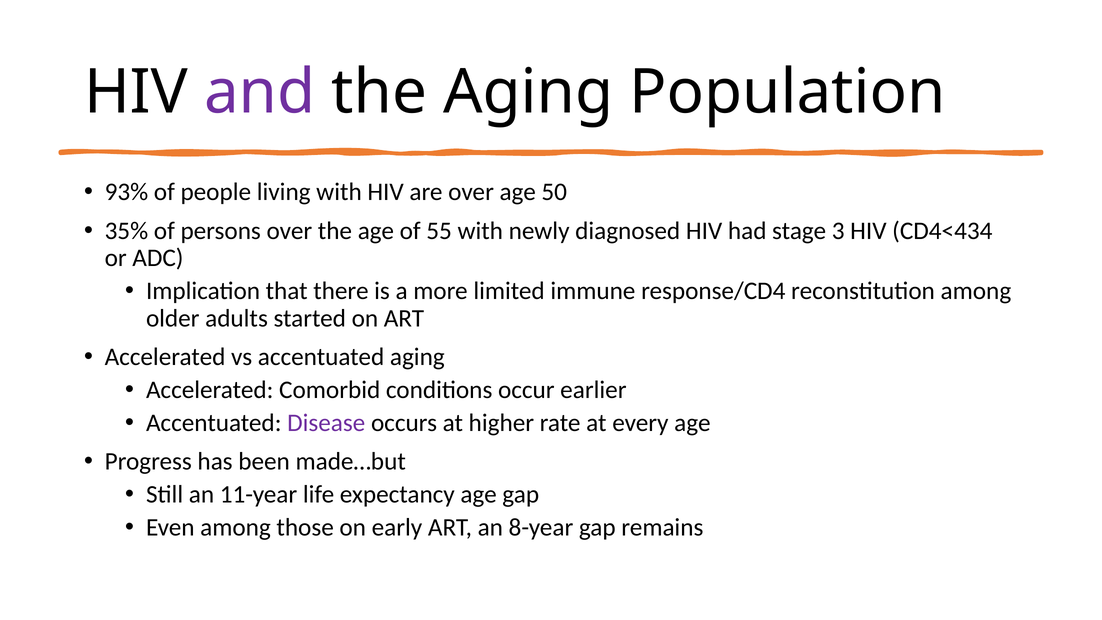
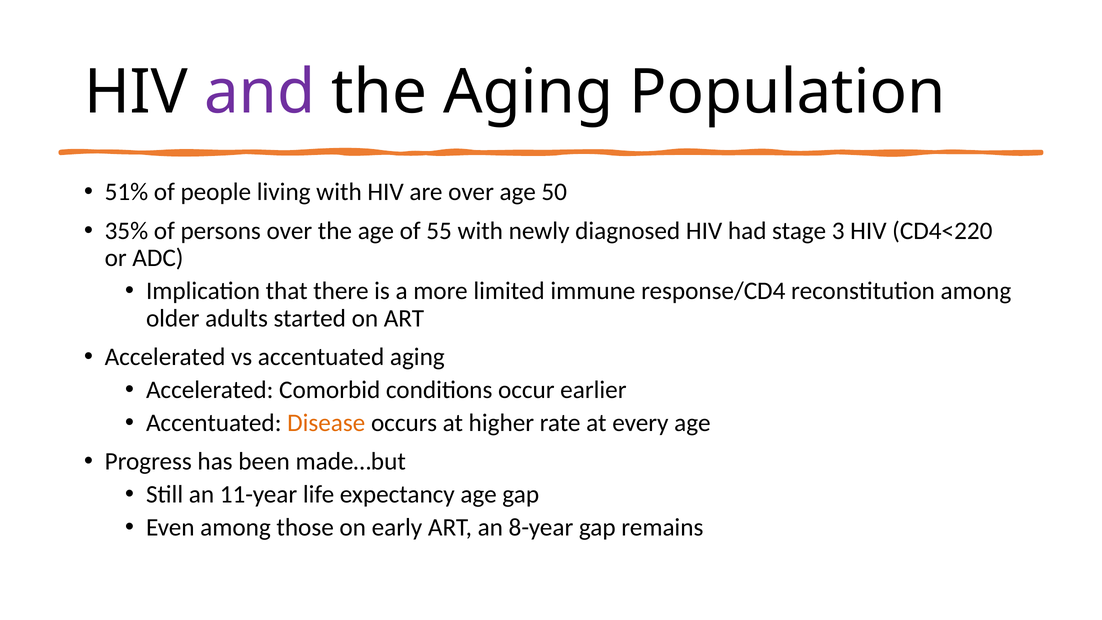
93%: 93% -> 51%
CD4<434: CD4<434 -> CD4<220
Disease colour: purple -> orange
